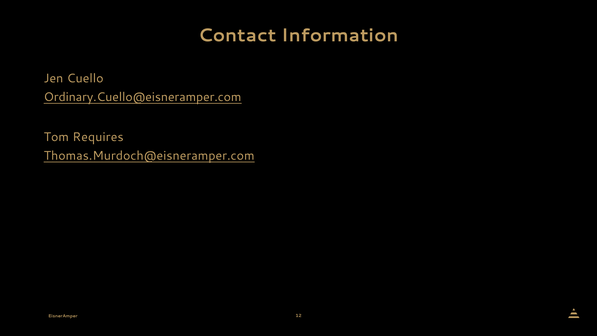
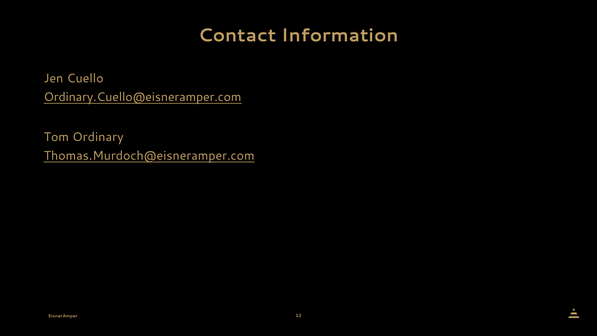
Requires: Requires -> Ordinary
